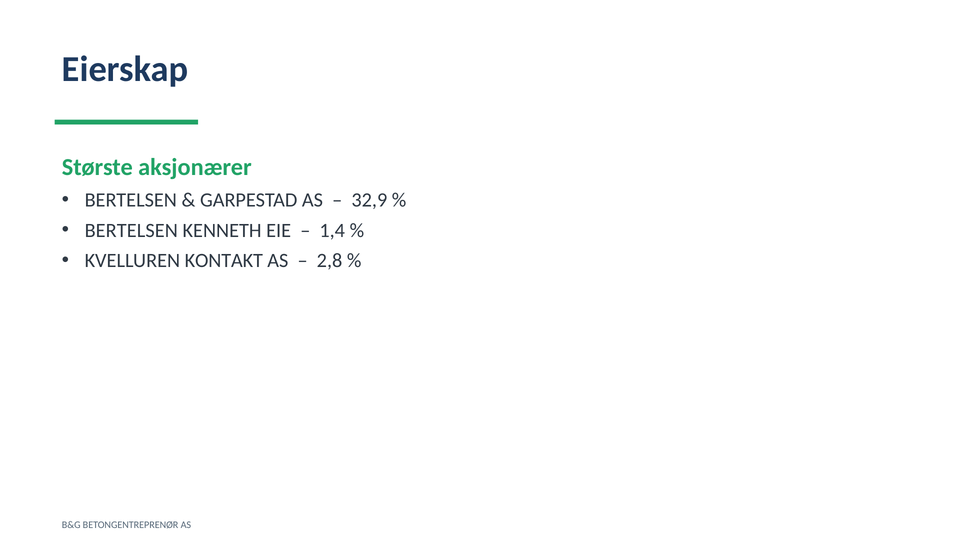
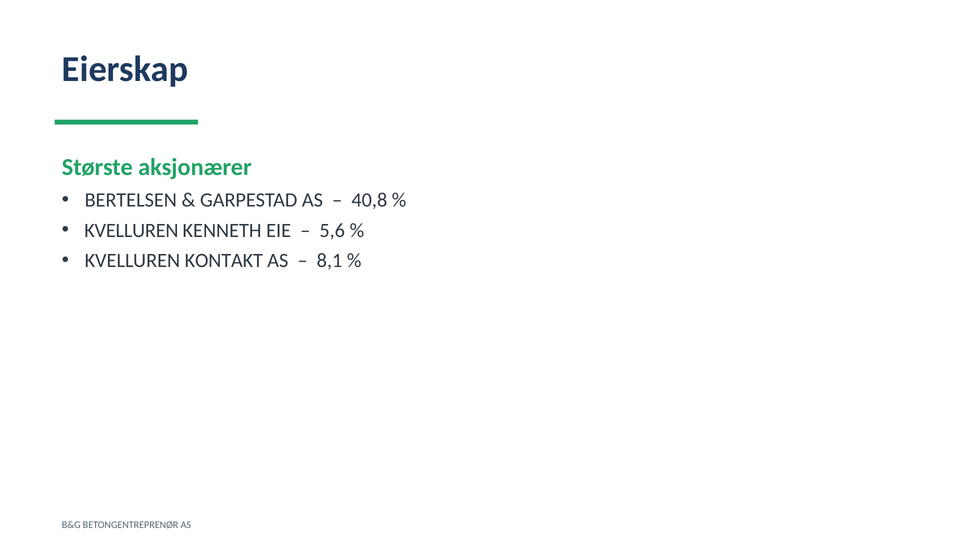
32,9: 32,9 -> 40,8
BERTELSEN at (131, 230): BERTELSEN -> KVELLUREN
1,4: 1,4 -> 5,6
2,8: 2,8 -> 8,1
